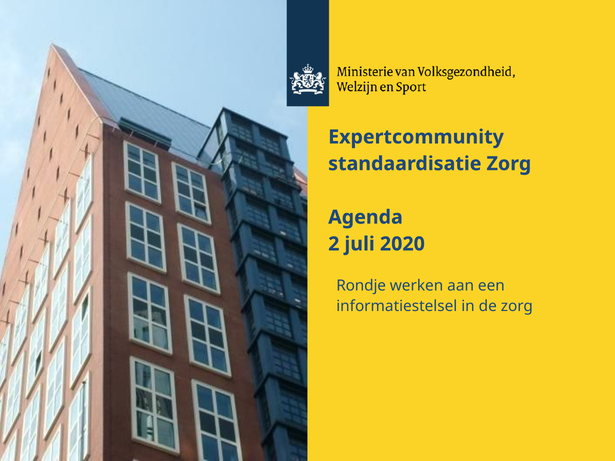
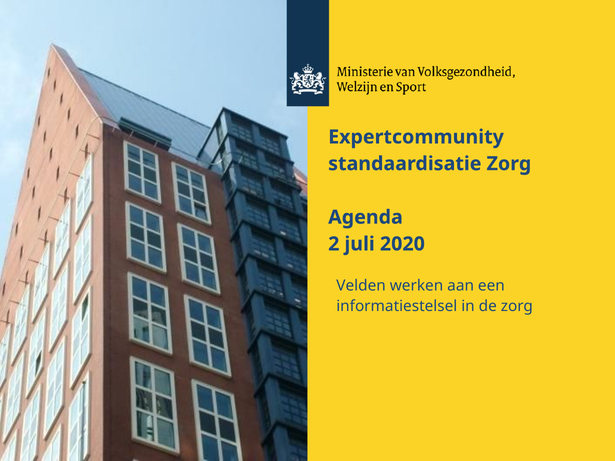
Rondje: Rondje -> Velden
